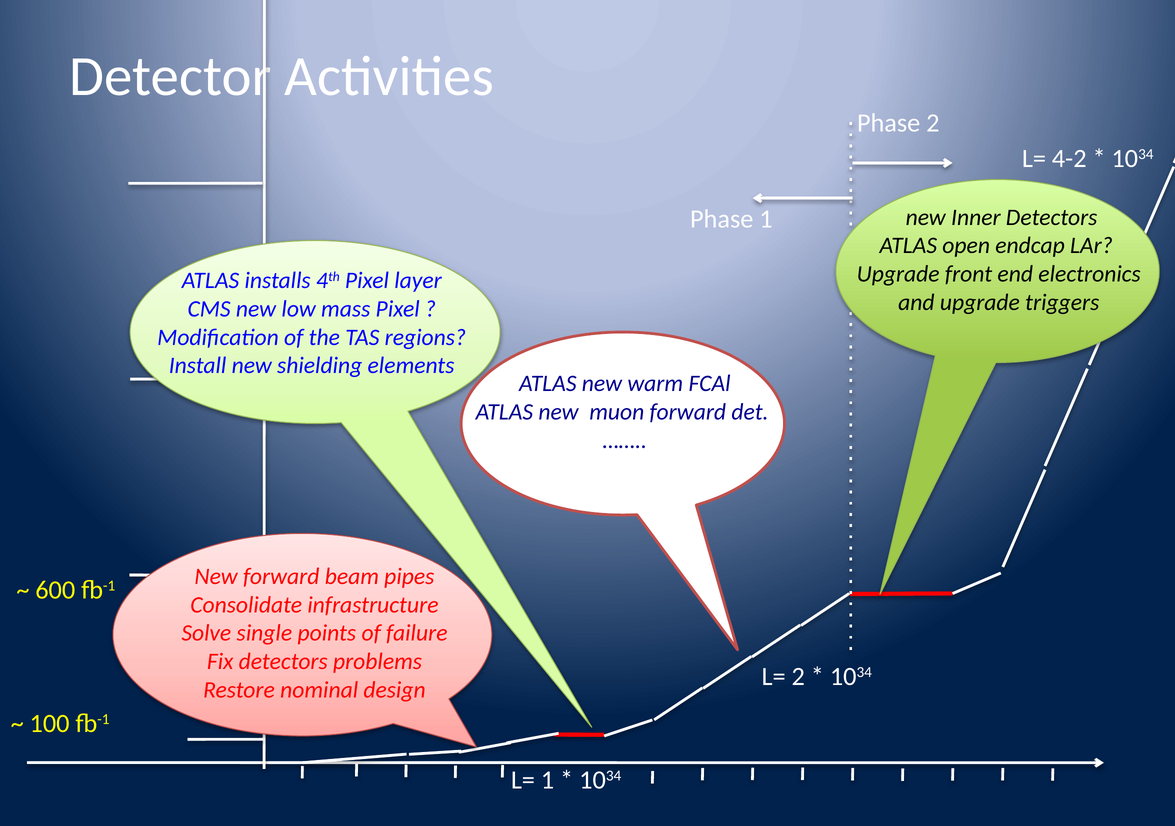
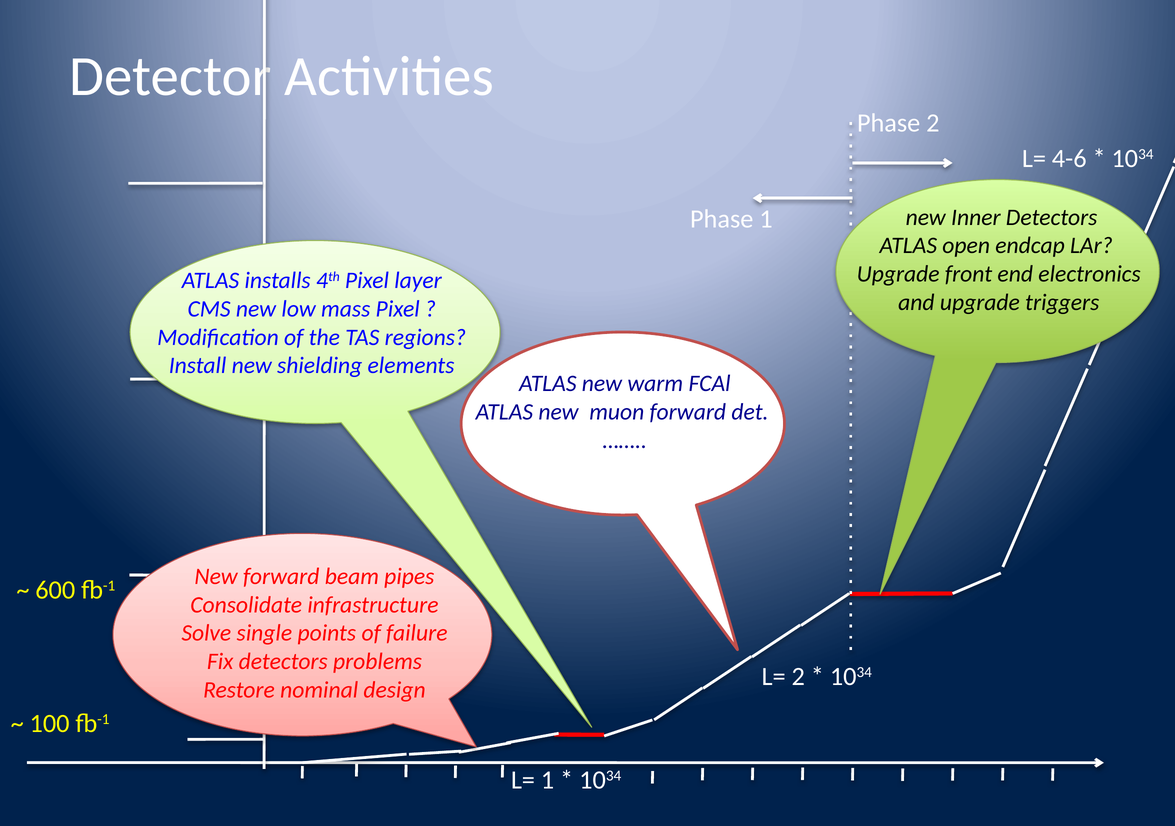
4-2: 4-2 -> 4-6
